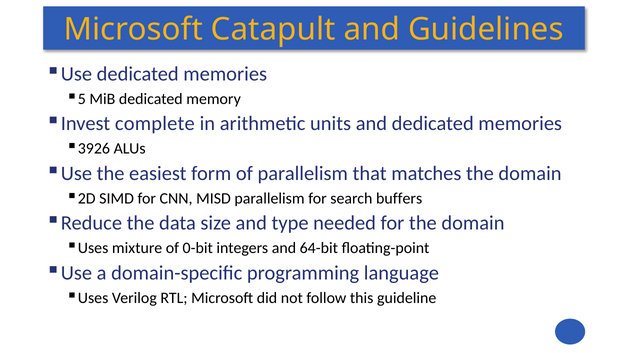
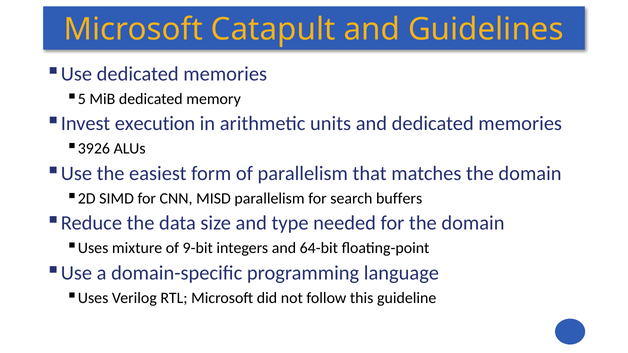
complete: complete -> execution
0-bit: 0-bit -> 9-bit
